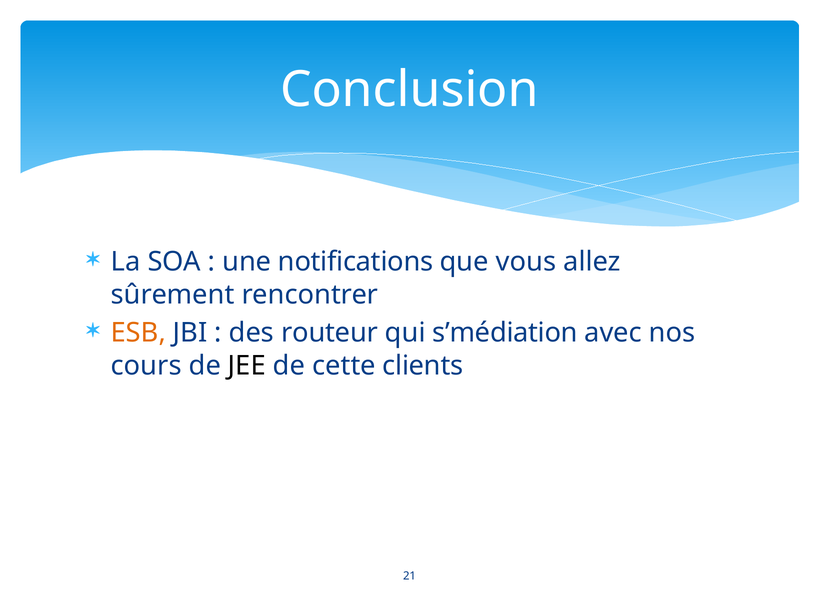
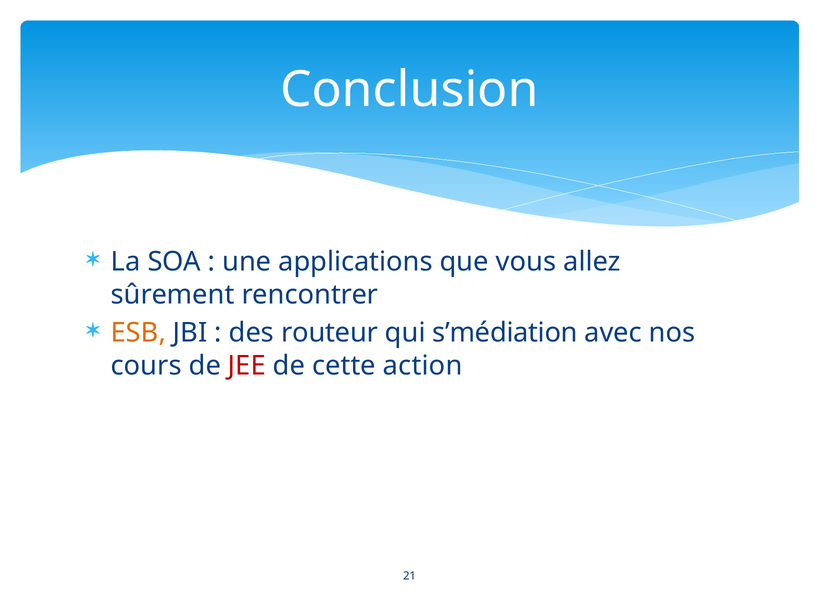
notifications: notifications -> applications
JEE colour: black -> red
clients: clients -> action
